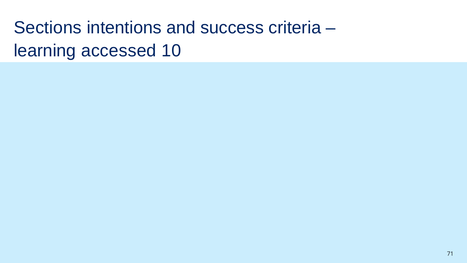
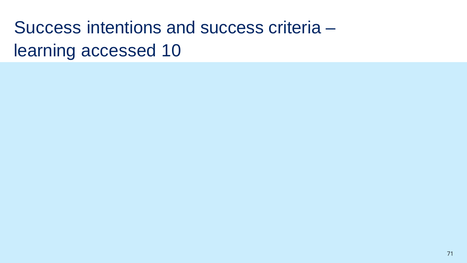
Sections at (48, 28): Sections -> Success
